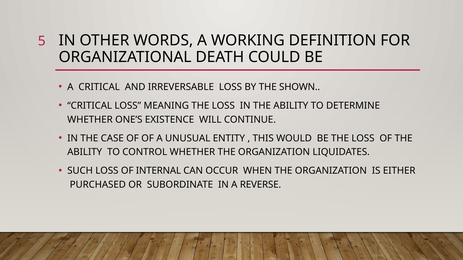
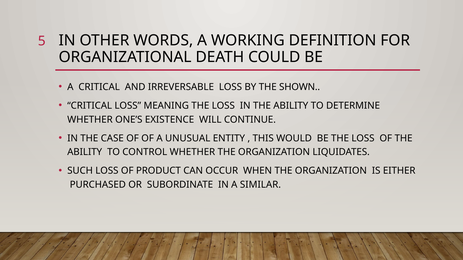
INTERNAL: INTERNAL -> PRODUCT
REVERSE: REVERSE -> SIMILAR
